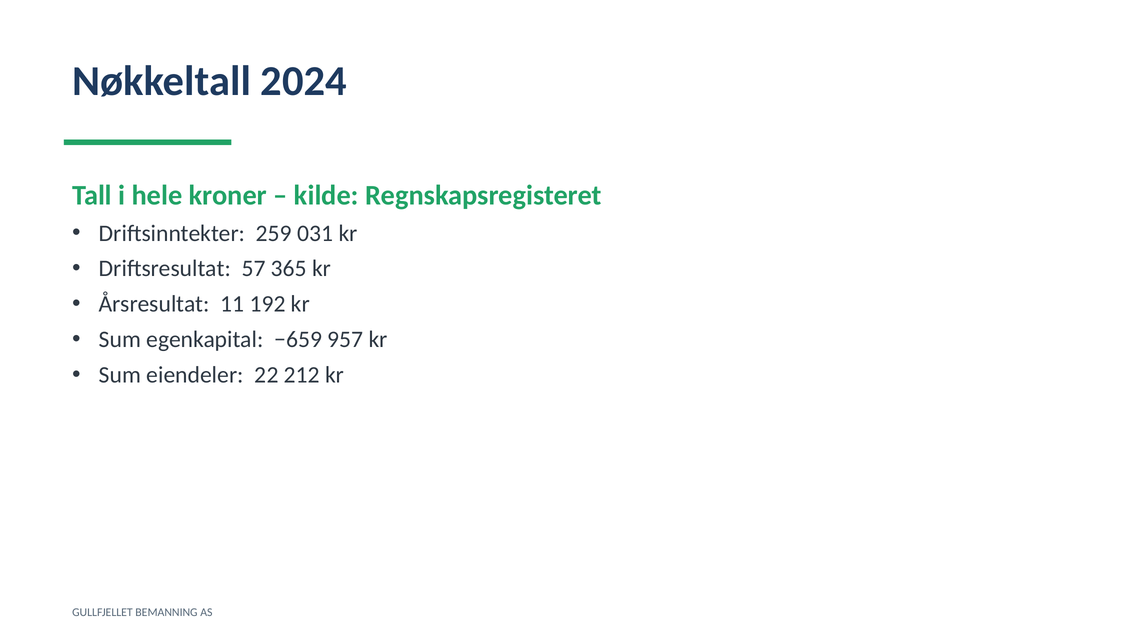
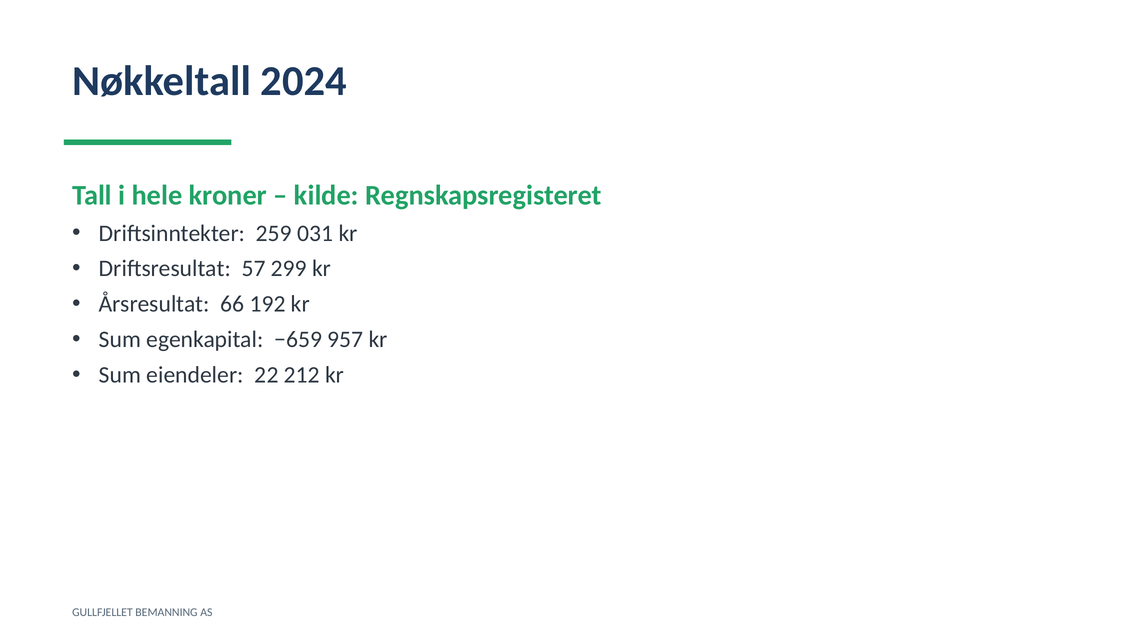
365: 365 -> 299
11: 11 -> 66
